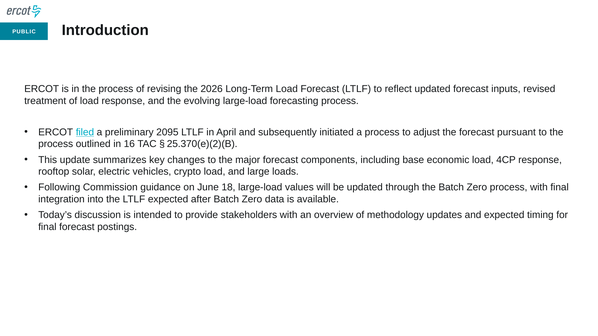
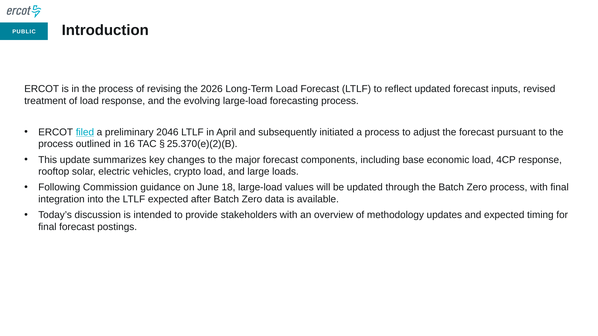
2095: 2095 -> 2046
